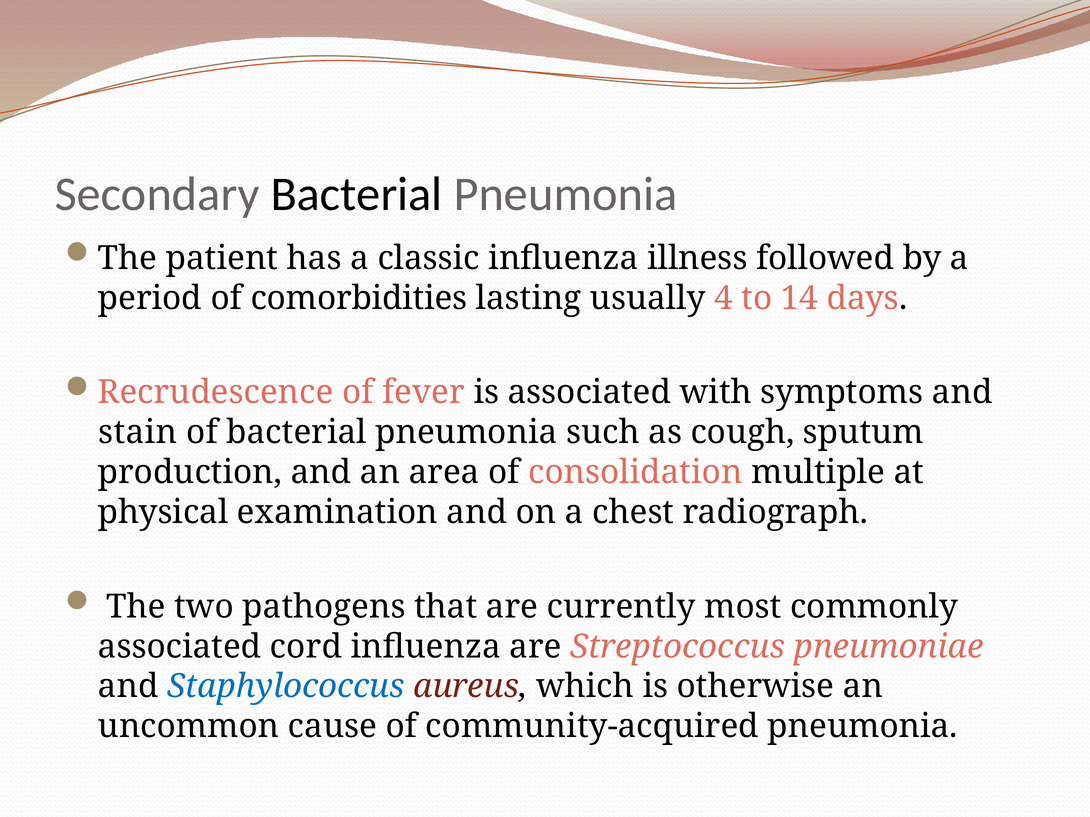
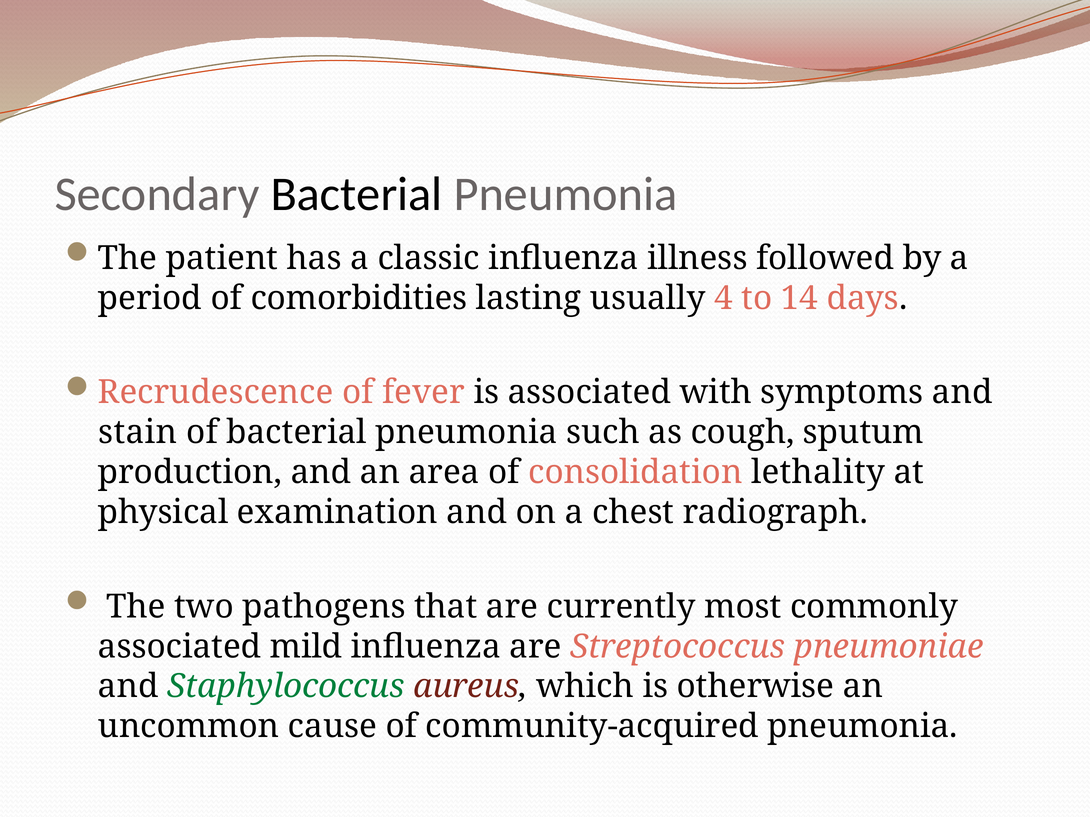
multiple: multiple -> lethality
cord: cord -> mild
Staphylococcus colour: blue -> green
